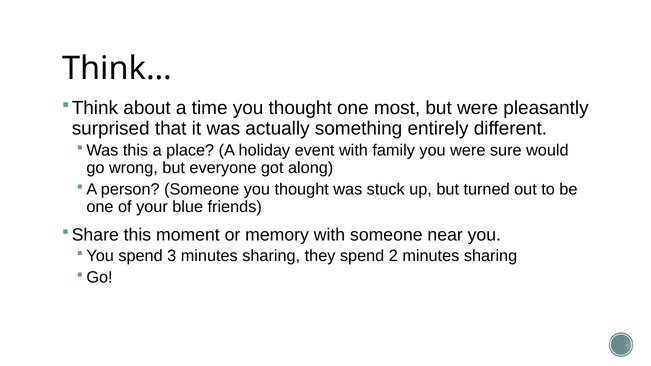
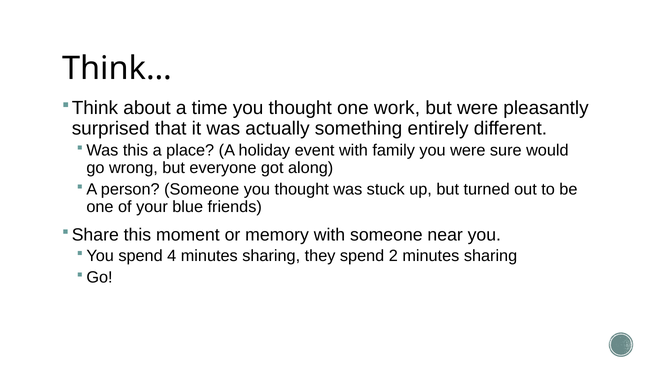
most: most -> work
3: 3 -> 4
